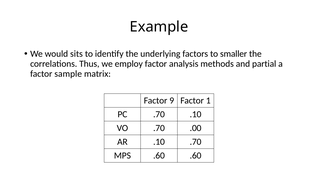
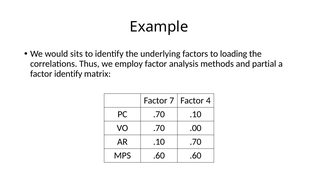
smaller: smaller -> loading
factor sample: sample -> identify
9: 9 -> 7
1: 1 -> 4
